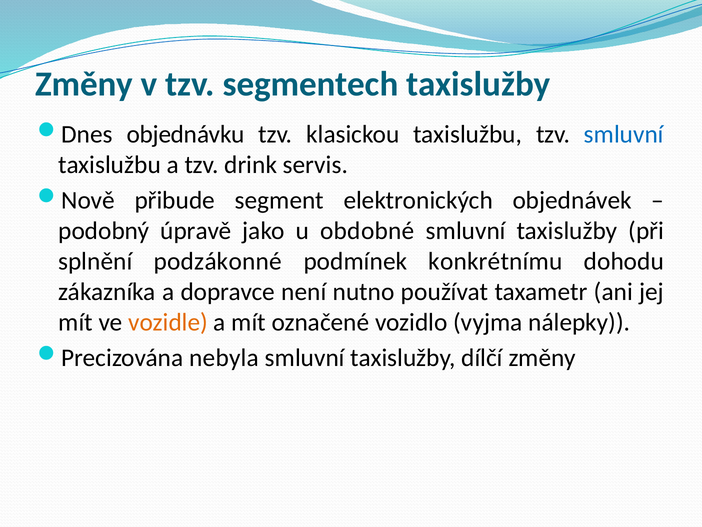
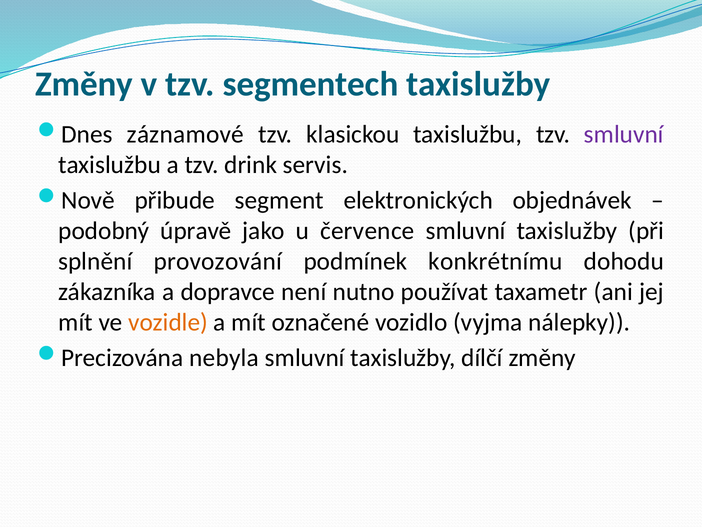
objednávku: objednávku -> záznamové
smluvní at (624, 134) colour: blue -> purple
obdobné: obdobné -> července
podzákonné: podzákonné -> provozování
